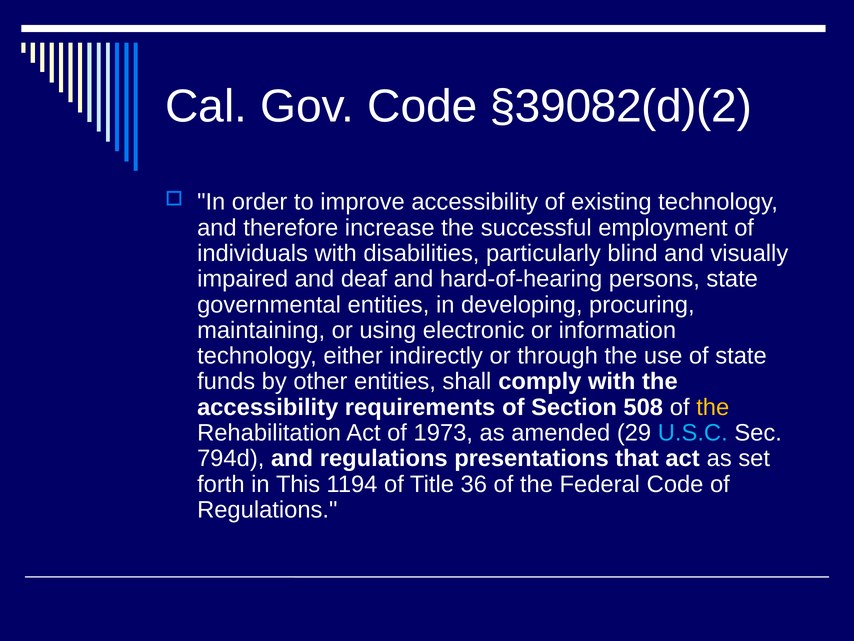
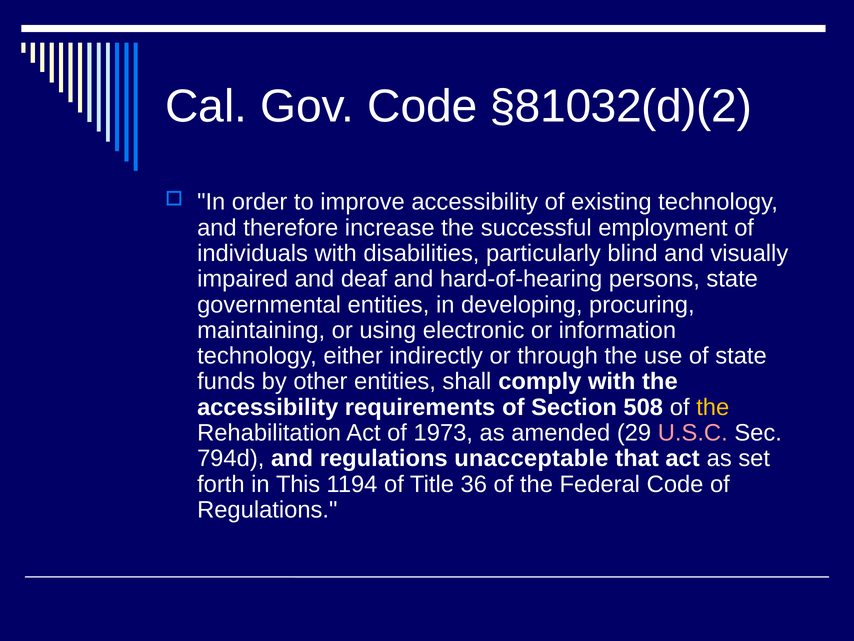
§39082(d)(2: §39082(d)(2 -> §81032(d)(2
U.S.C colour: light blue -> pink
presentations: presentations -> unacceptable
